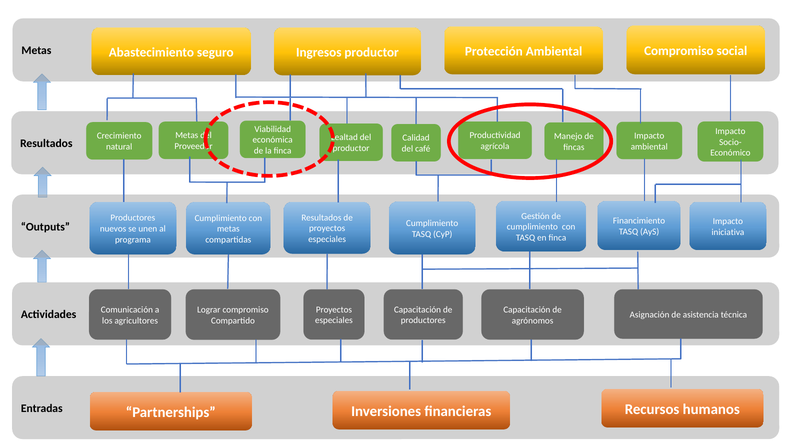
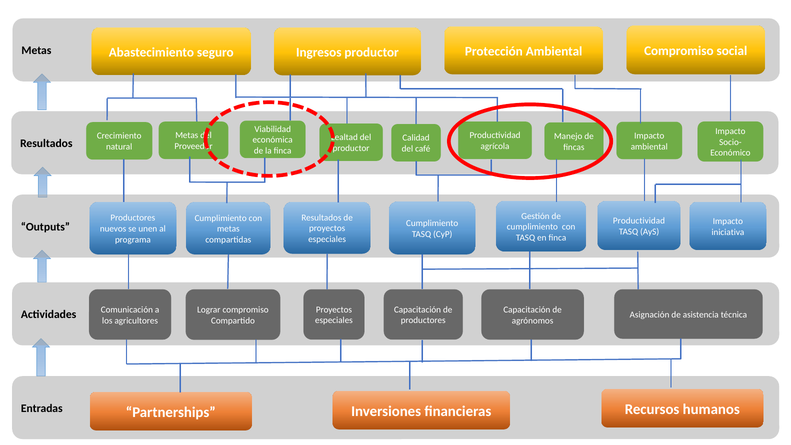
Financimiento at (639, 221): Financimiento -> Productividad
